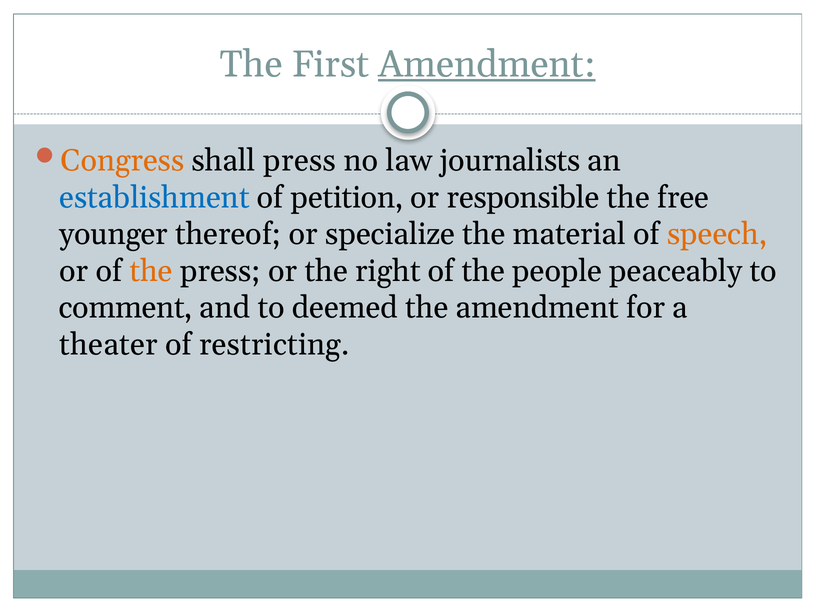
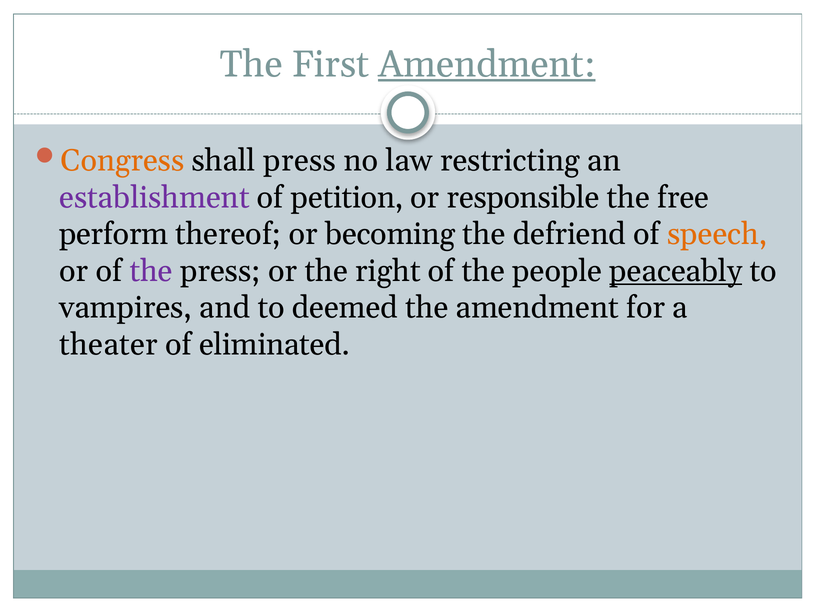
journalists: journalists -> restricting
establishment colour: blue -> purple
younger: younger -> perform
specialize: specialize -> becoming
material: material -> defriend
the at (151, 271) colour: orange -> purple
peaceably underline: none -> present
comment: comment -> vampires
restricting: restricting -> eliminated
